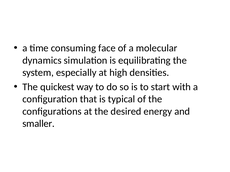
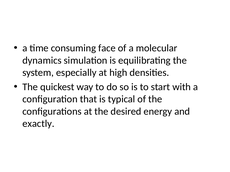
smaller: smaller -> exactly
